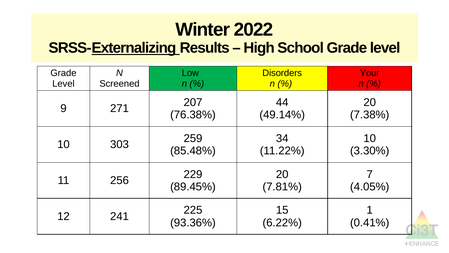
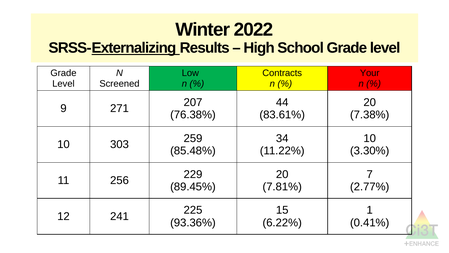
Disorders: Disorders -> Contracts
49.14%: 49.14% -> 83.61%
4.05%: 4.05% -> 2.77%
